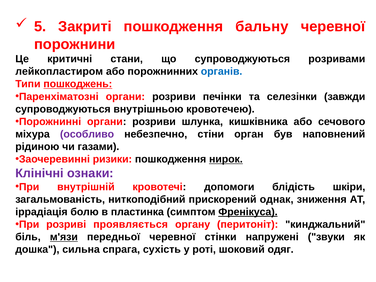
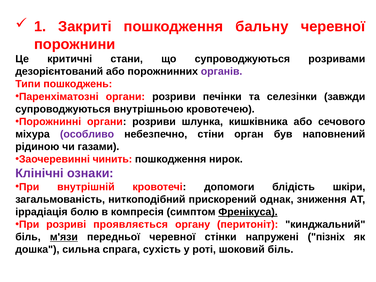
5: 5 -> 1
лейкопластиром: лейкопластиром -> дезорієнтований
органів colour: blue -> purple
пошкоджень underline: present -> none
ризики: ризики -> чинить
нирок underline: present -> none
пластинка: пластинка -> компресія
звуки: звуки -> пізніх
шоковий одяг: одяг -> біль
